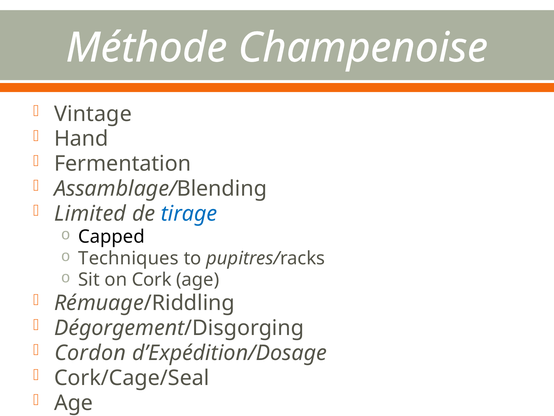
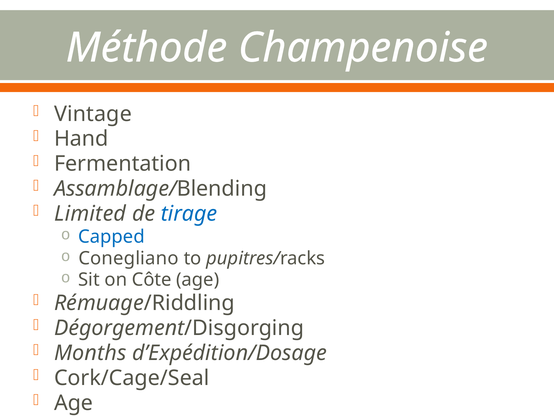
Capped colour: black -> blue
Techniques: Techniques -> Conegliano
Cork: Cork -> Côte
Cordon: Cordon -> Months
